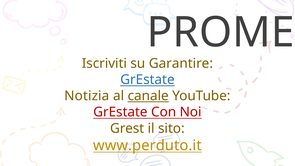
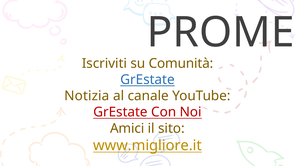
Garantire: Garantire -> Comunità
canale underline: present -> none
Grest: Grest -> Amici
www.perduto.it: www.perduto.it -> www.migliore.it
